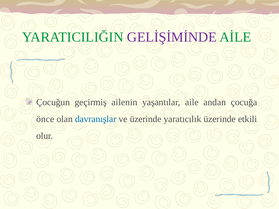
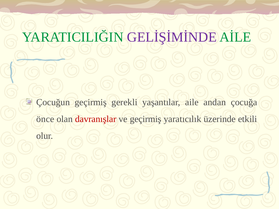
ailenin: ailenin -> gerekli
davranışlar colour: blue -> red
ve üzerinde: üzerinde -> geçirmiş
